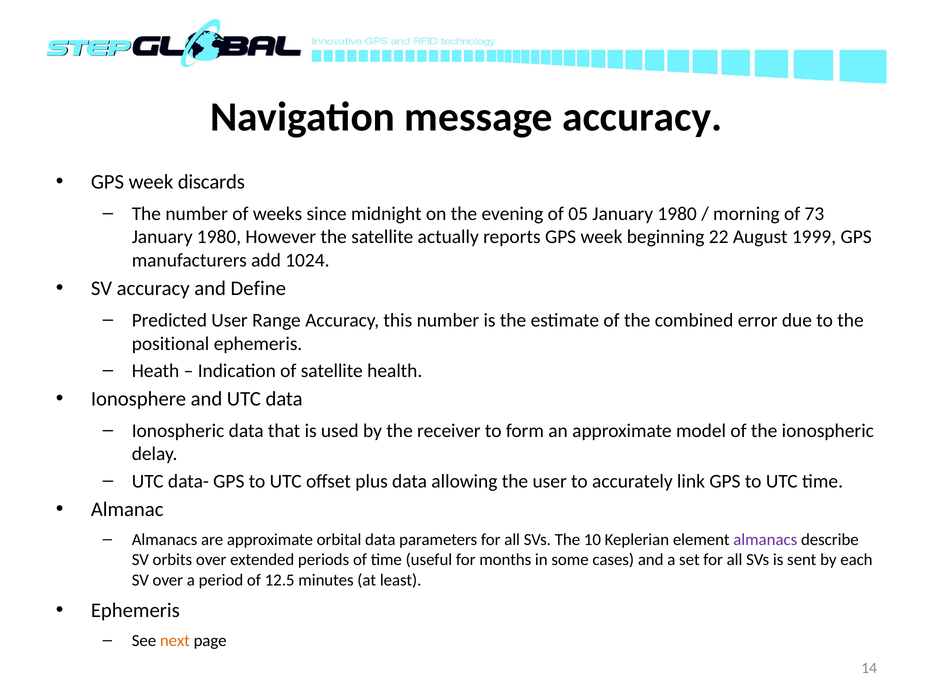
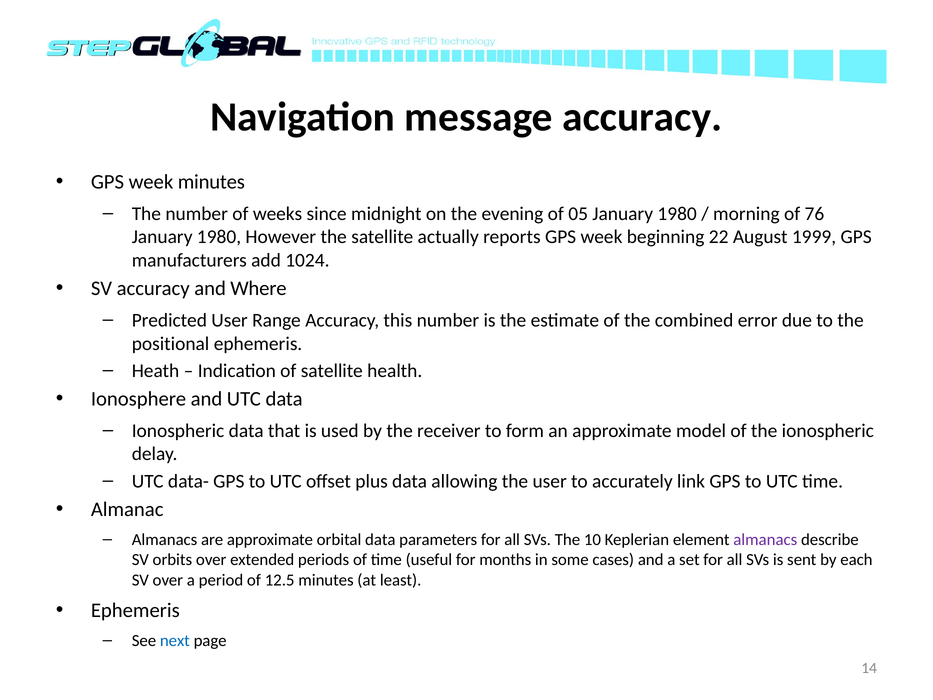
week discards: discards -> minutes
73: 73 -> 76
Define: Define -> Where
next colour: orange -> blue
